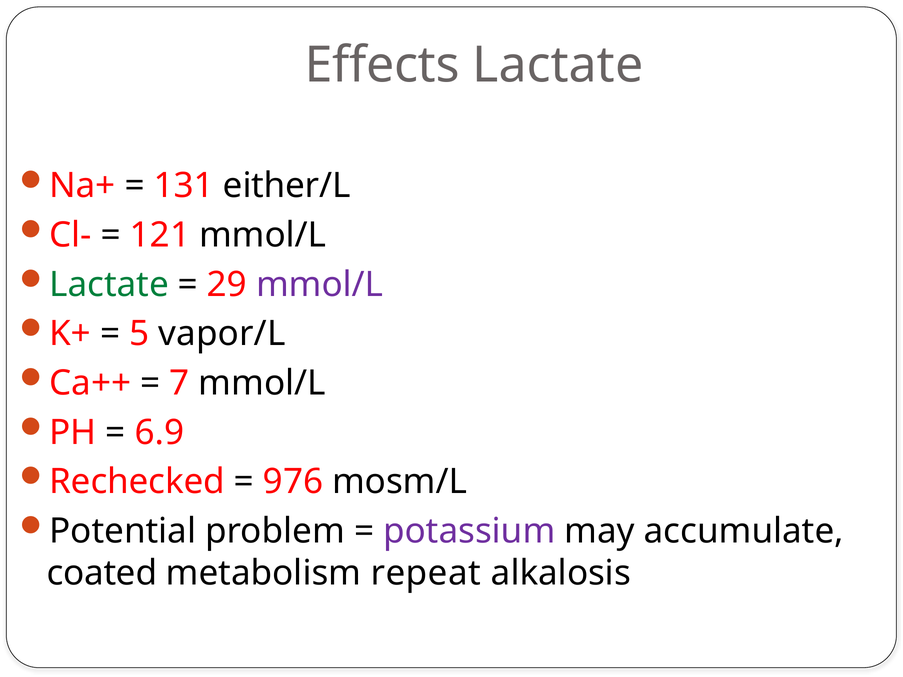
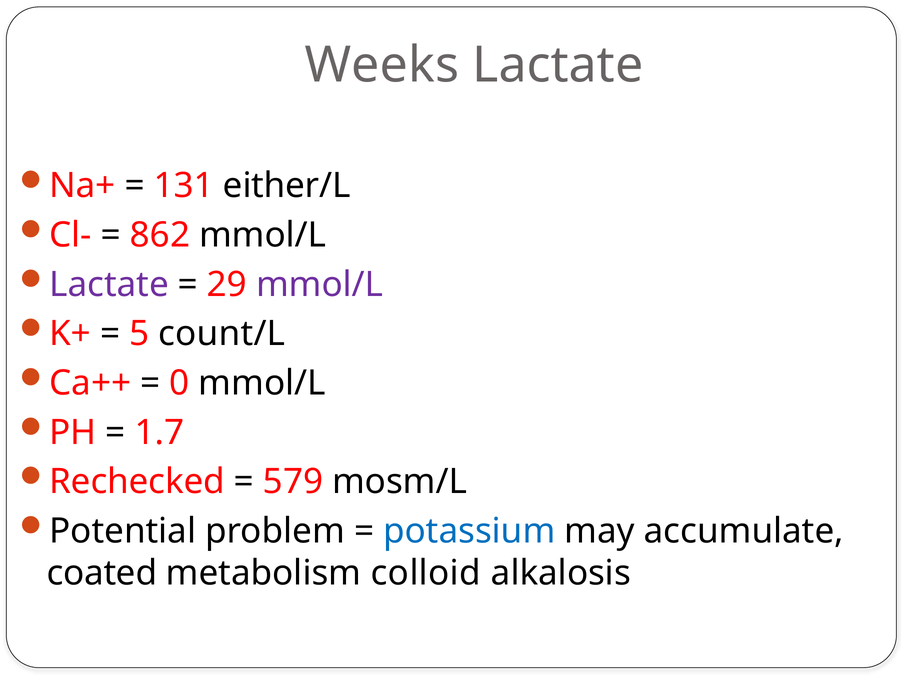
Effects: Effects -> Weeks
121: 121 -> 862
Lactate at (109, 285) colour: green -> purple
vapor/L: vapor/L -> count/L
7: 7 -> 0
6.9: 6.9 -> 1.7
976: 976 -> 579
potassium colour: purple -> blue
repeat: repeat -> colloid
